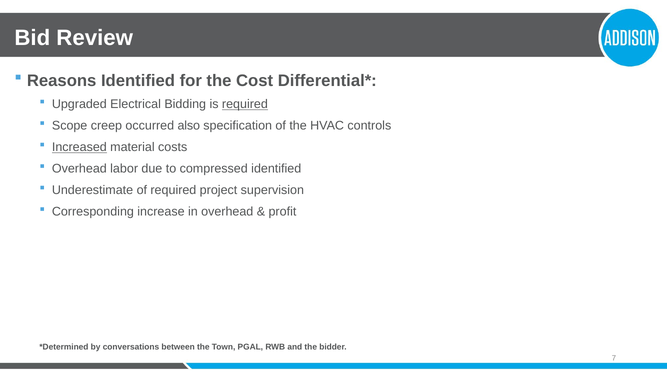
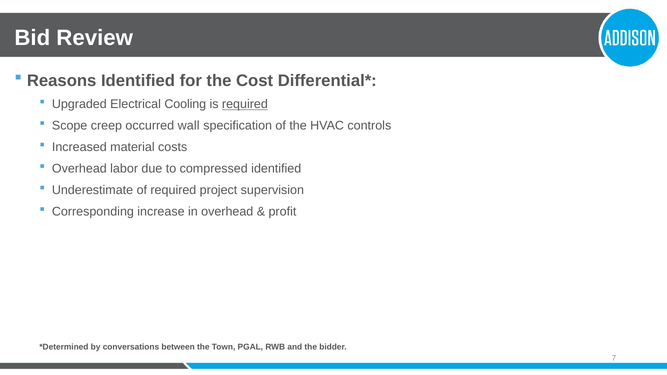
Bidding: Bidding -> Cooling
also: also -> wall
Increased underline: present -> none
